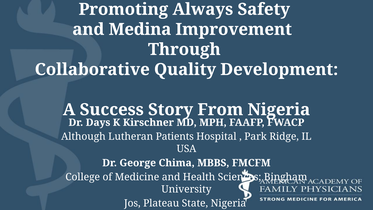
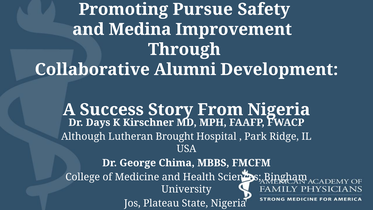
Always: Always -> Pursue
Quality: Quality -> Alumni
Patients: Patients -> Brought
